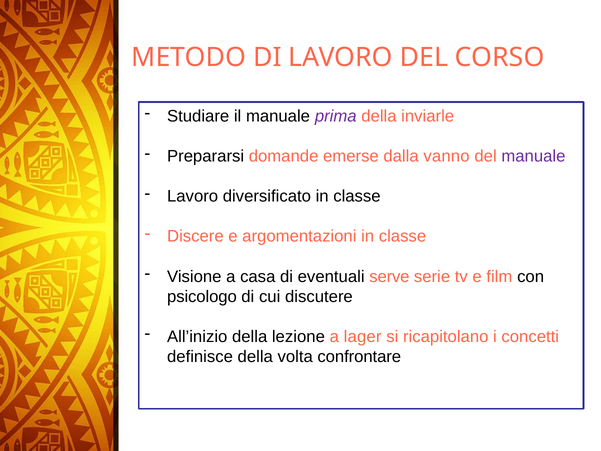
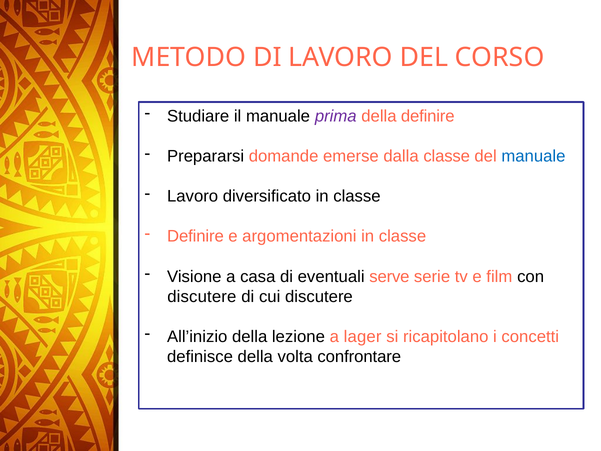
della inviarle: inviarle -> definire
dalla vanno: vanno -> classe
manuale at (533, 156) colour: purple -> blue
Discere at (195, 236): Discere -> Definire
psicologo at (202, 296): psicologo -> discutere
